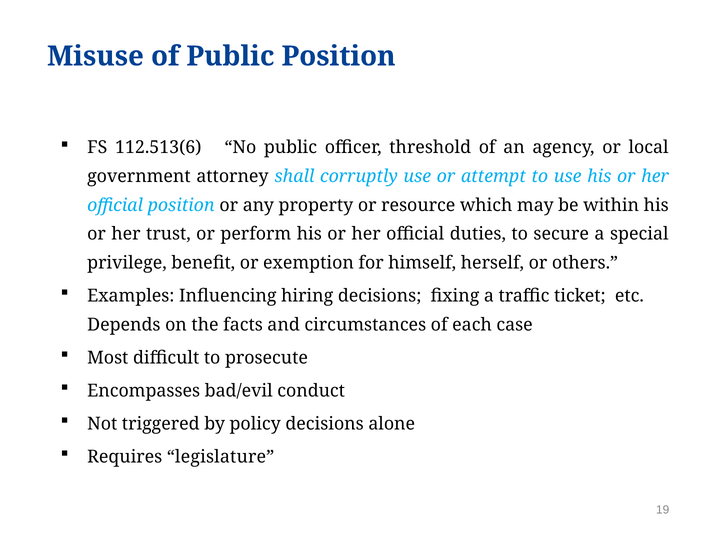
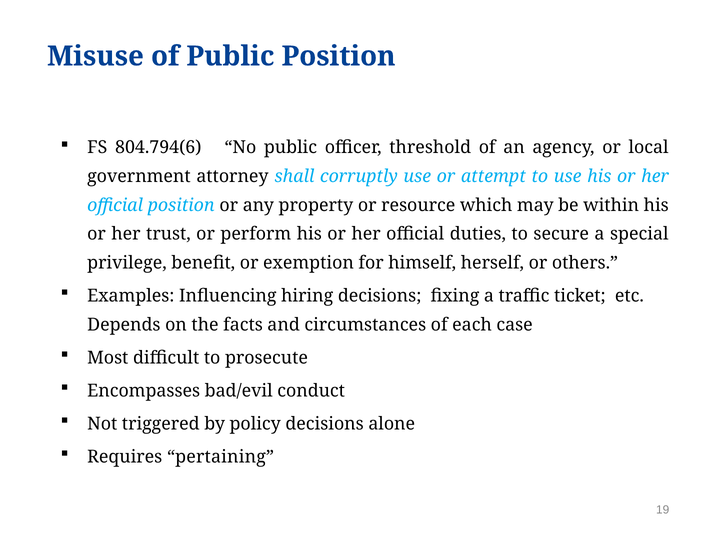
112.513(6: 112.513(6 -> 804.794(6
legislature: legislature -> pertaining
